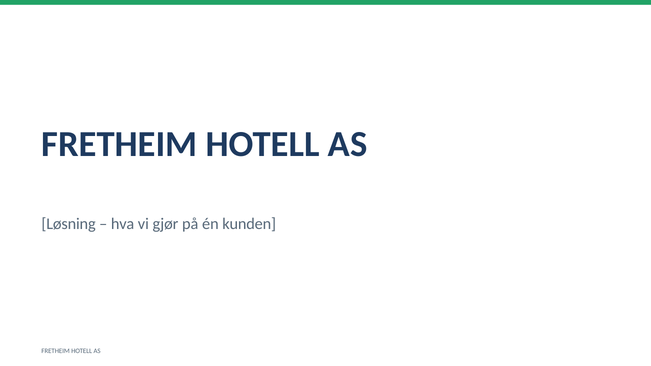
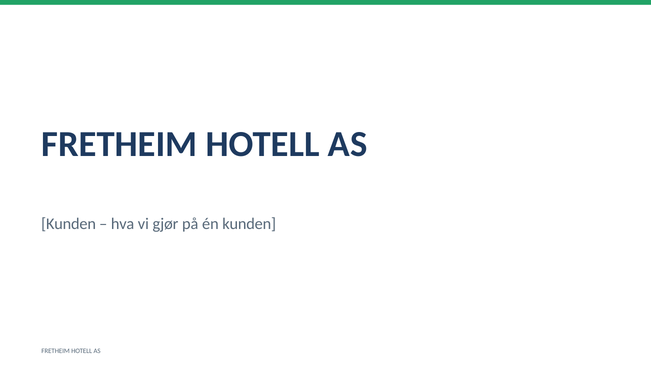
Løsning at (69, 224): Løsning -> Kunden
